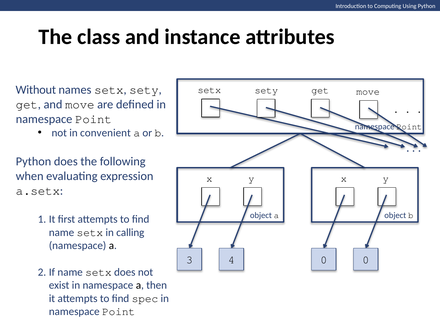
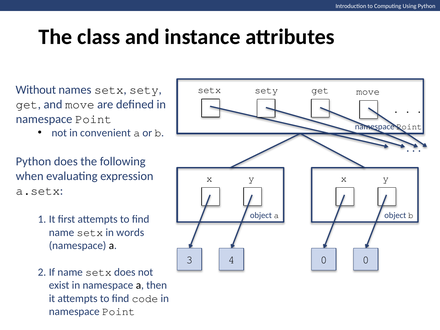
calling: calling -> words
spec: spec -> code
